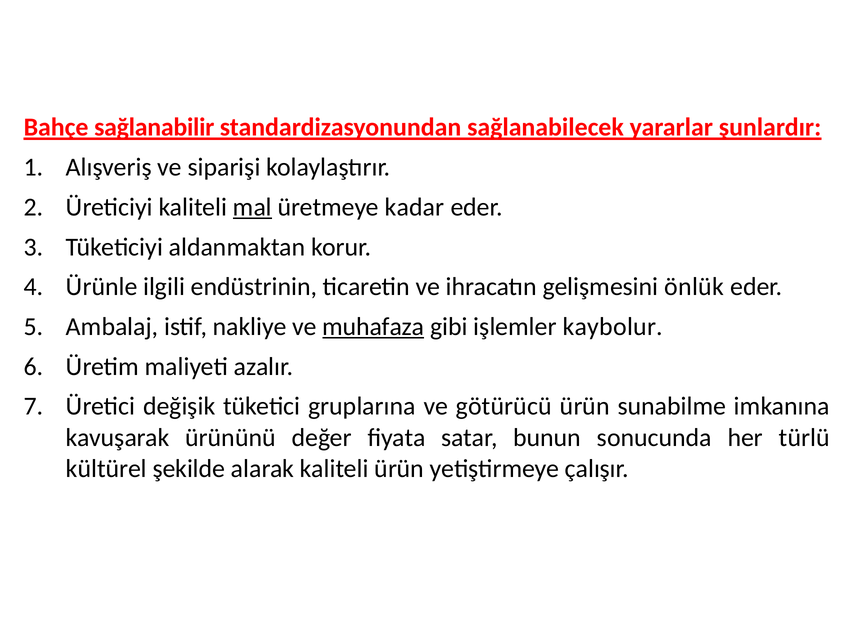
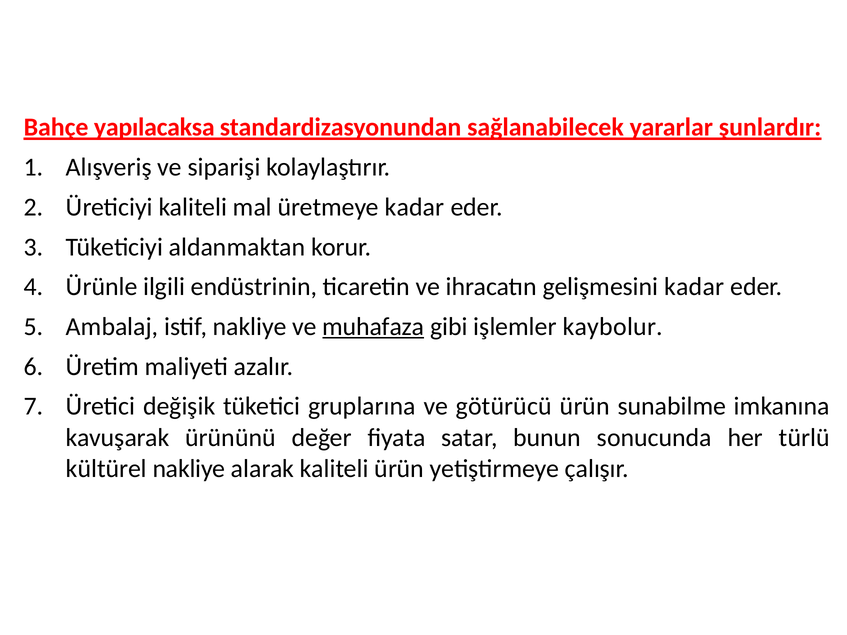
sağlanabilir: sağlanabilir -> yapılacaksa
mal underline: present -> none
gelişmesini önlük: önlük -> kadar
kültürel şekilde: şekilde -> nakliye
